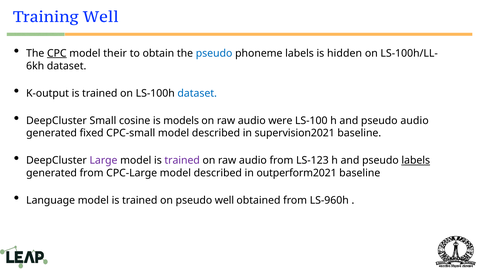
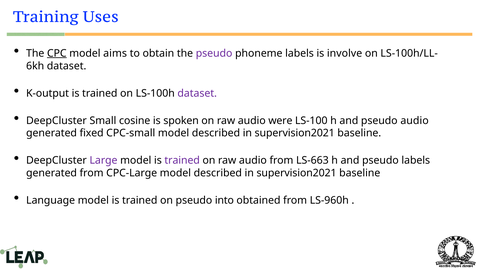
Training Well: Well -> Uses
their: their -> aims
pseudo at (214, 53) colour: blue -> purple
hidden: hidden -> involve
dataset at (197, 93) colour: blue -> purple
models: models -> spoken
LS-123: LS-123 -> LS-663
labels at (416, 160) underline: present -> none
outperform2021 at (297, 173): outperform2021 -> supervision2021
pseudo well: well -> into
